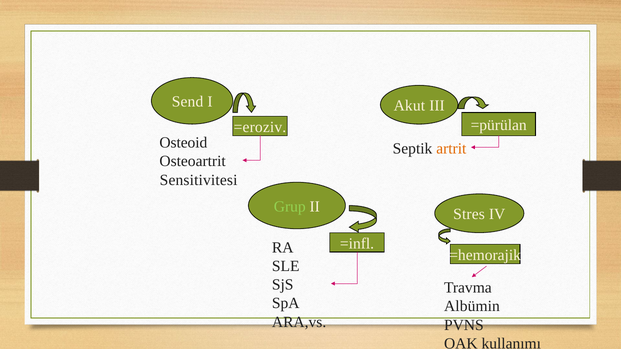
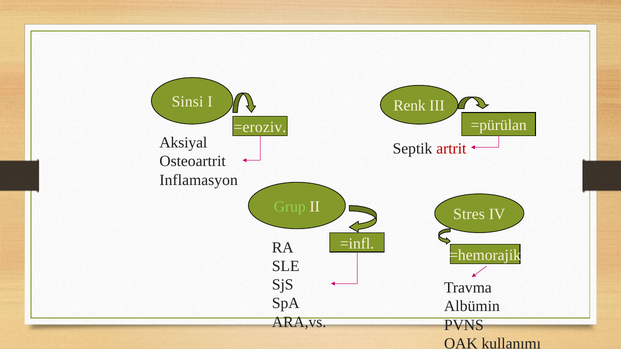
Send: Send -> Sinsi
Akut: Akut -> Renk
Osteoid: Osteoid -> Aksiyal
artrit colour: orange -> red
Sensitivitesi: Sensitivitesi -> Inflamasyon
